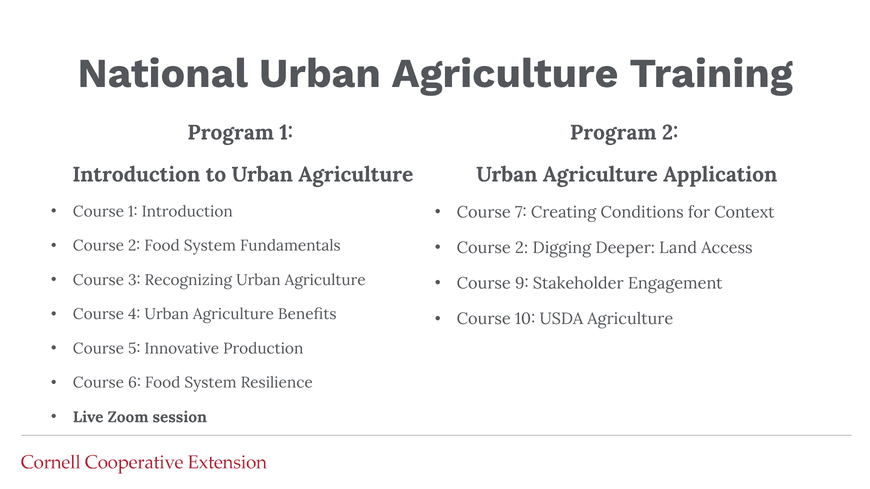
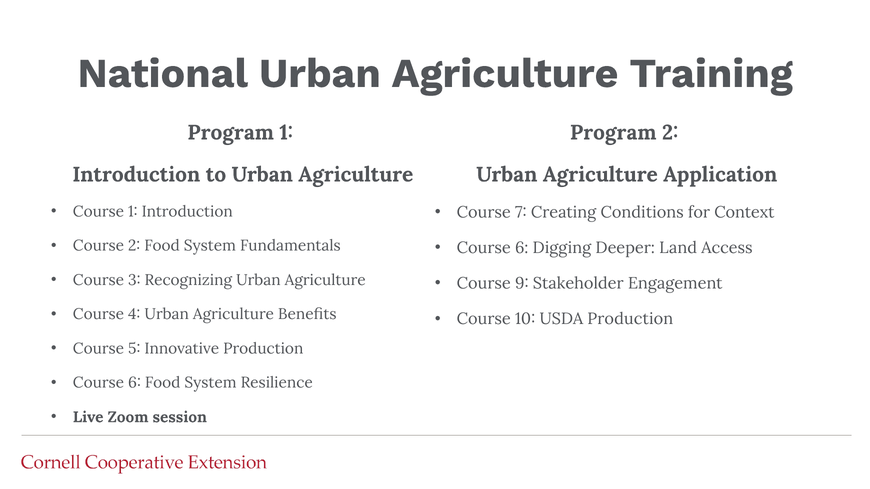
2 at (522, 248): 2 -> 6
USDA Agriculture: Agriculture -> Production
